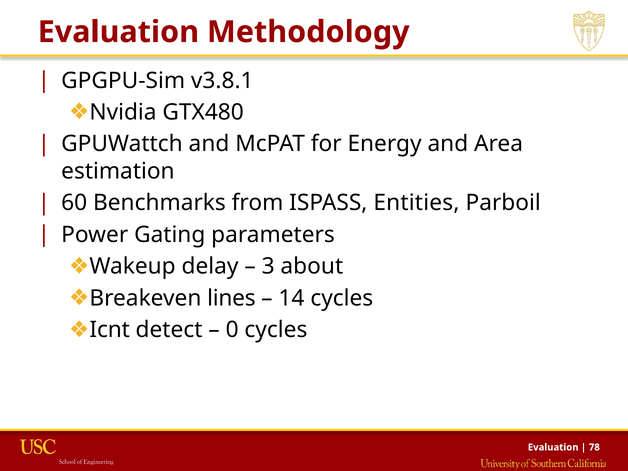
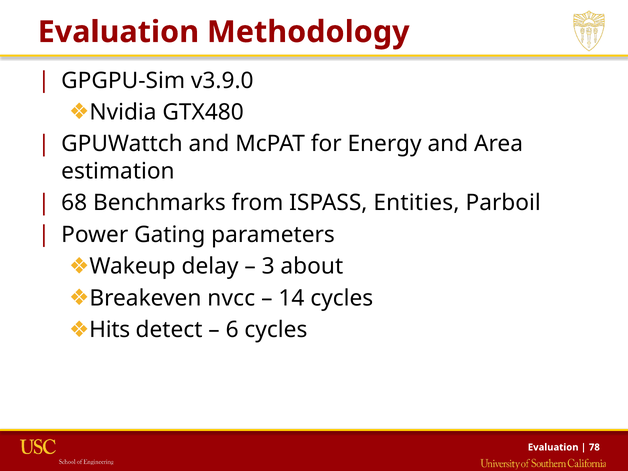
v3.8.1: v3.8.1 -> v3.9.0
60: 60 -> 68
lines: lines -> nvcc
Icnt: Icnt -> Hits
0: 0 -> 6
